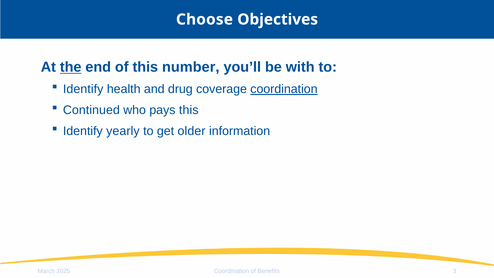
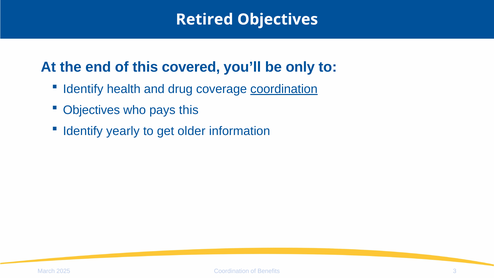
Choose: Choose -> Retired
the underline: present -> none
number: number -> covered
with: with -> only
Continued at (91, 110): Continued -> Objectives
